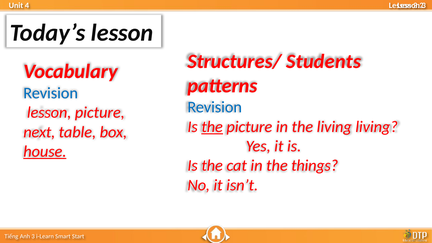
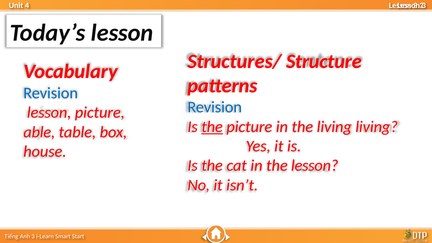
Students: Students -> Structure
next: next -> able
house underline: present -> none
the things: things -> lesson
